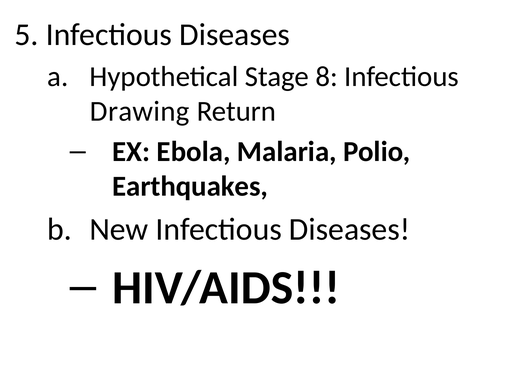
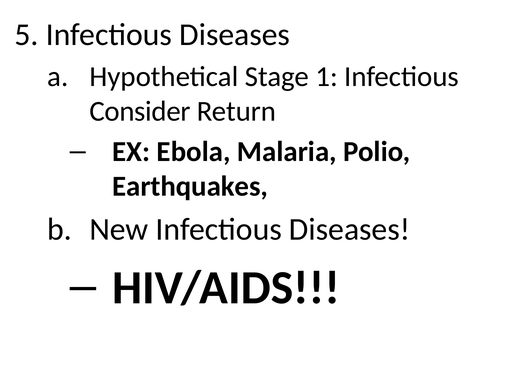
8: 8 -> 1
Drawing: Drawing -> Consider
